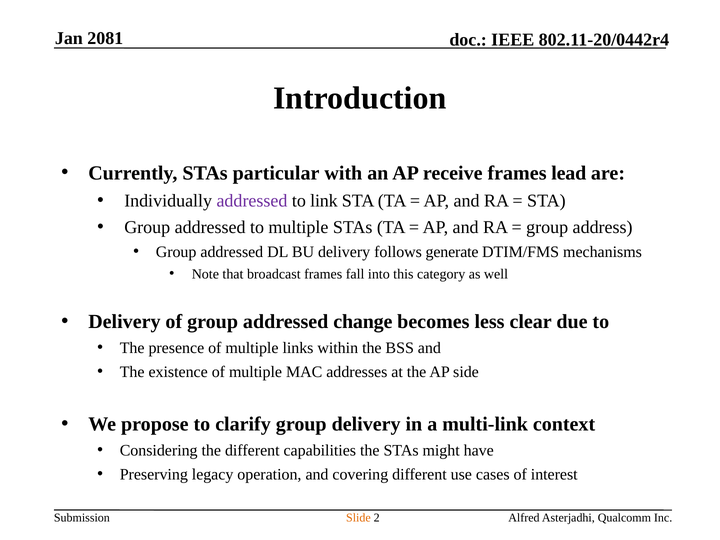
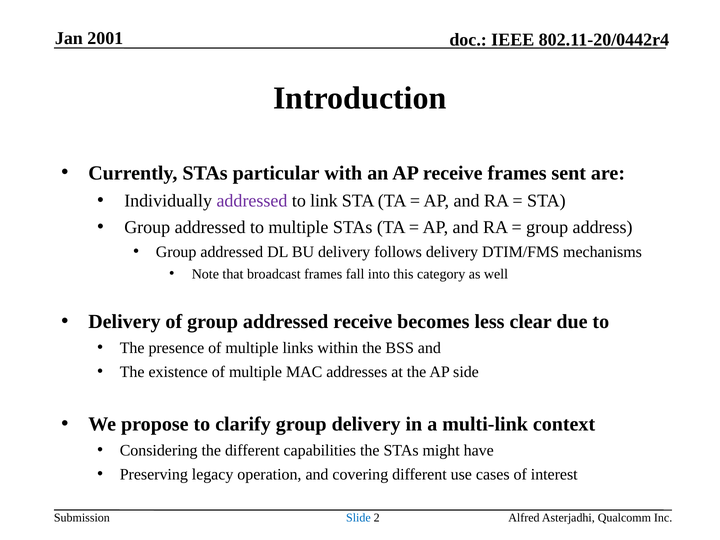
2081: 2081 -> 2001
lead: lead -> sent
follows generate: generate -> delivery
addressed change: change -> receive
Slide colour: orange -> blue
